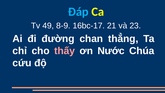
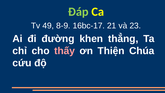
Đáp colour: light blue -> light green
chan: chan -> khen
Nước: Nước -> Thiện
